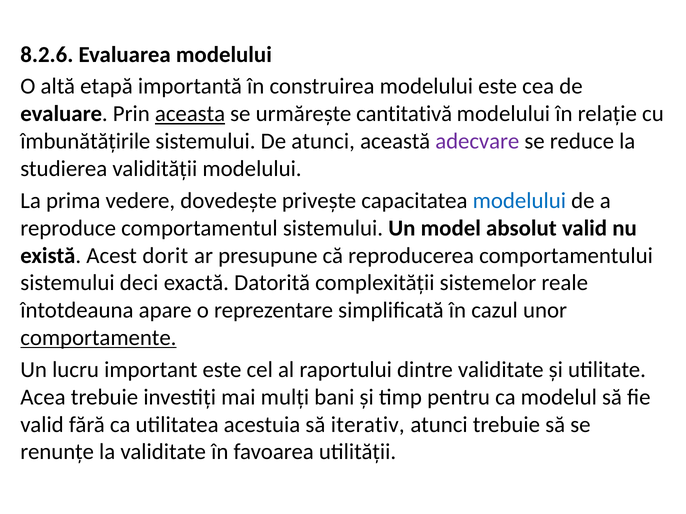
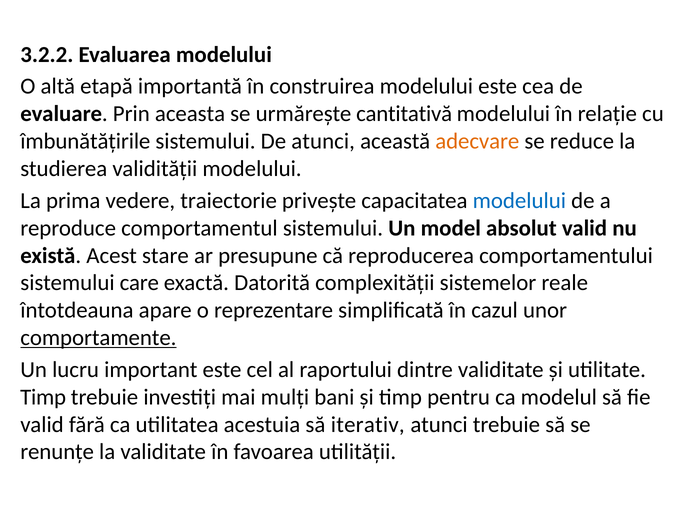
8.2.6: 8.2.6 -> 3.2.2
aceasta underline: present -> none
adecvare colour: purple -> orange
dovedeşte: dovedeşte -> traiectorie
dorit: dorit -> stare
deci: deci -> care
Acea at (43, 397): Acea -> Timp
